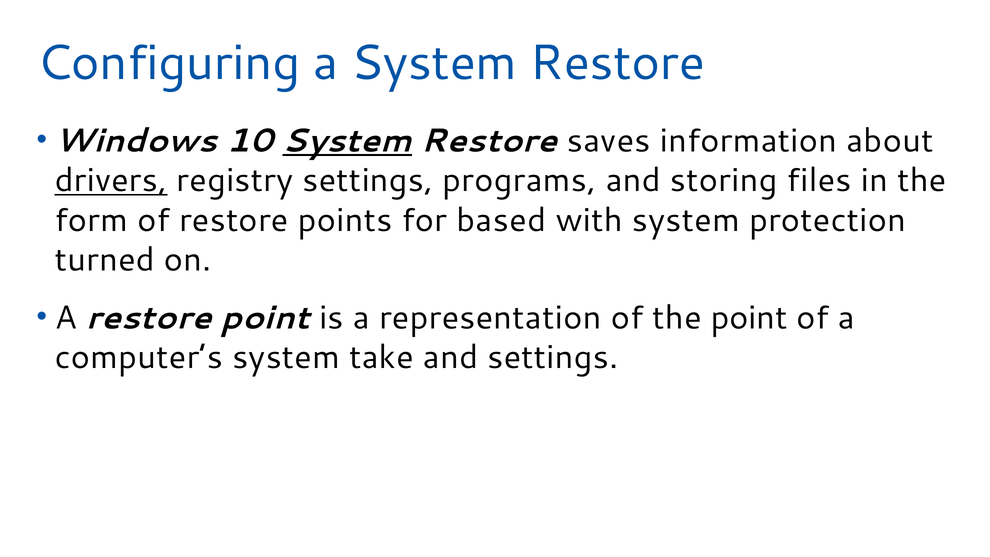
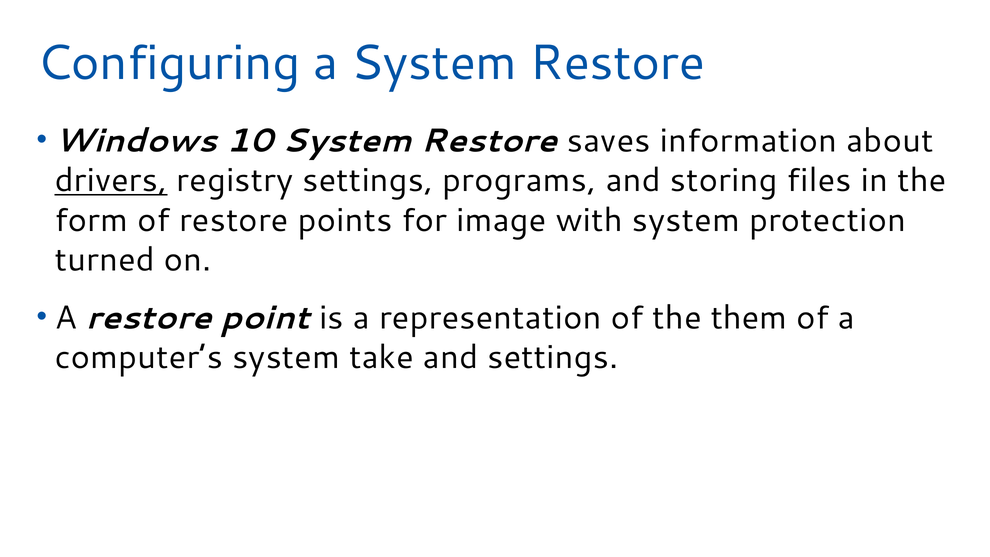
System at (347, 141) underline: present -> none
based: based -> image
the point: point -> them
